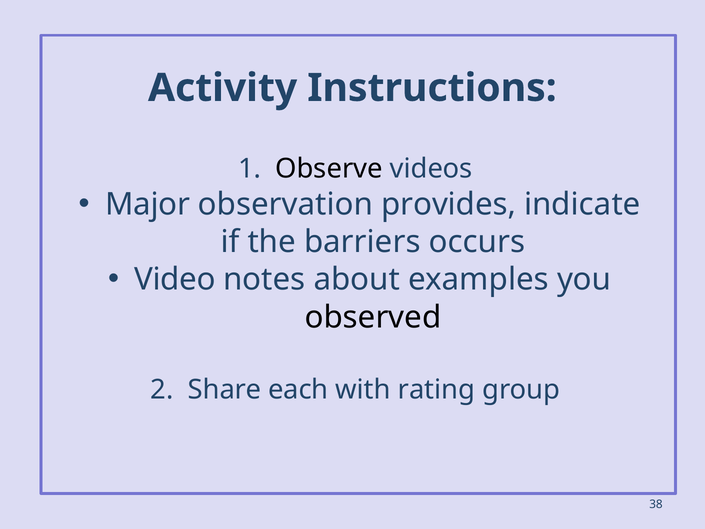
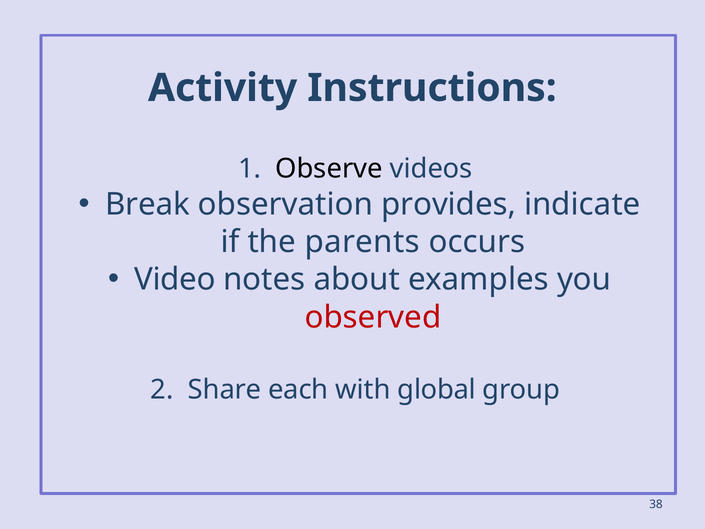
Major: Major -> Break
barriers: barriers -> parents
observed colour: black -> red
rating: rating -> global
